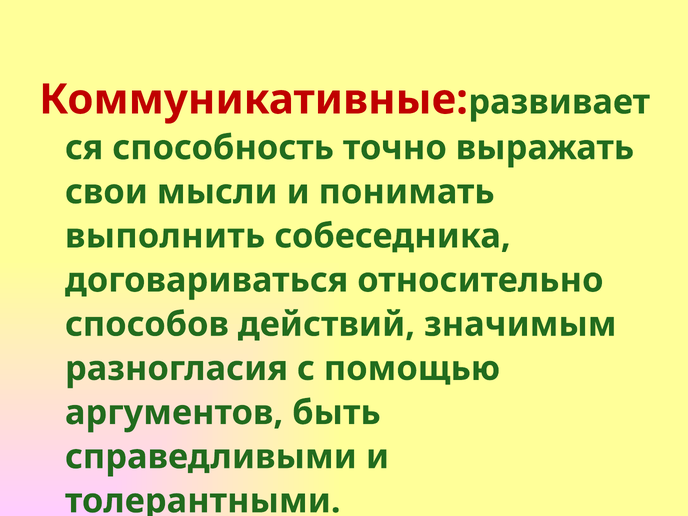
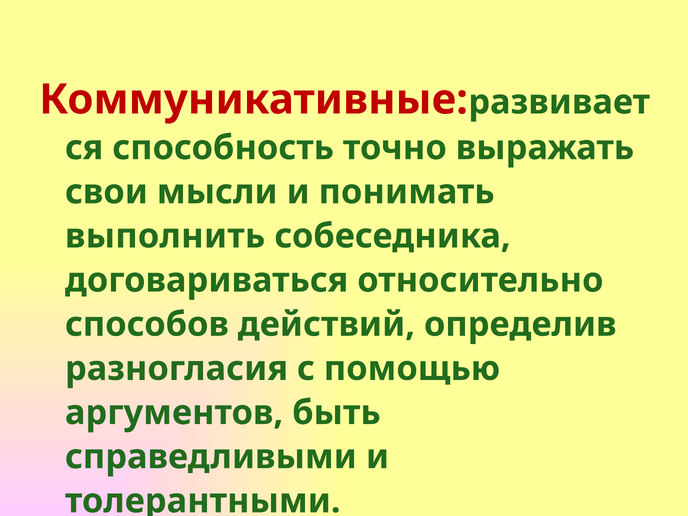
значимым: значимым -> определив
